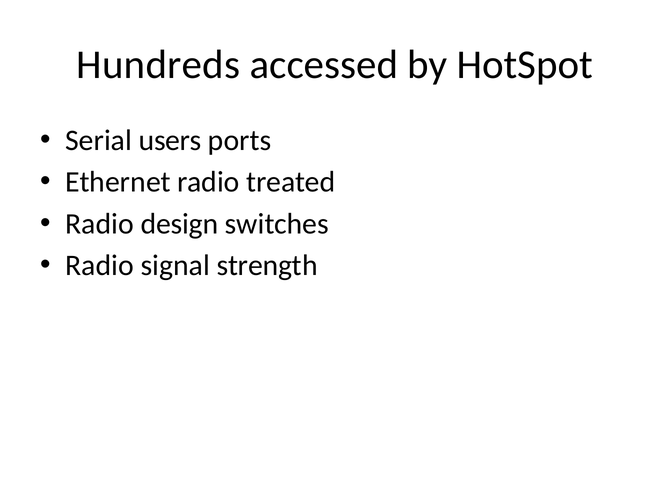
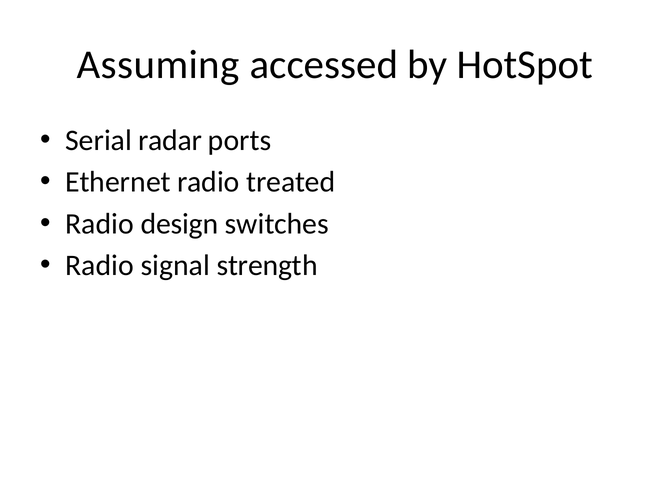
Hundreds: Hundreds -> Assuming
users: users -> radar
